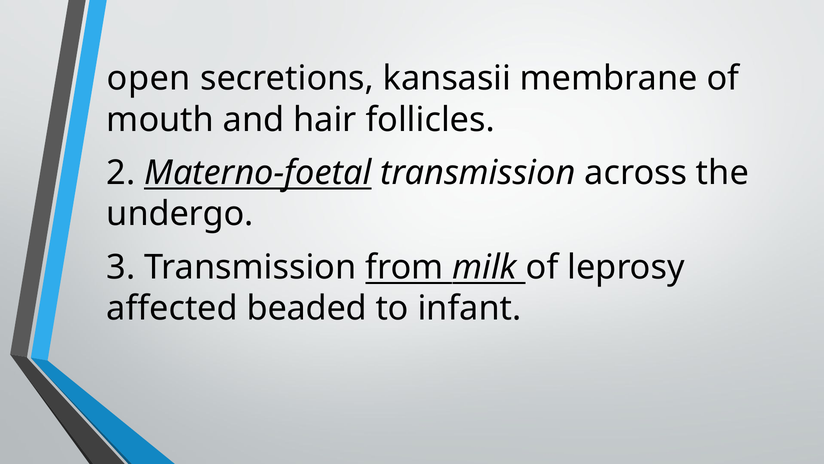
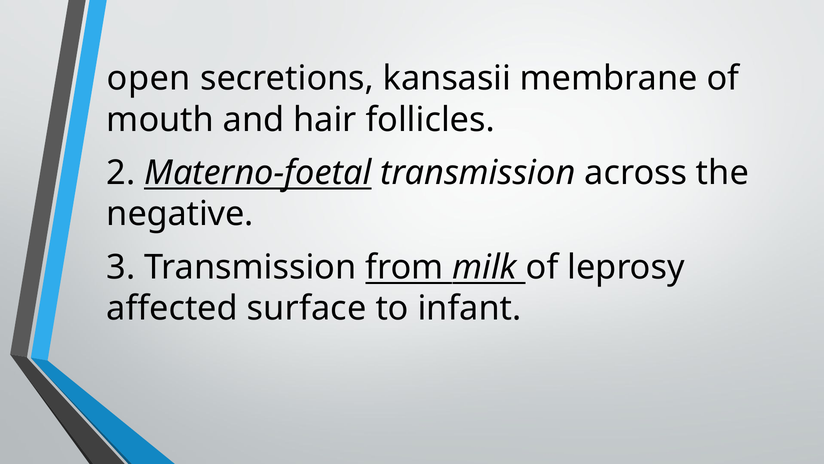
undergo: undergo -> negative
beaded: beaded -> surface
